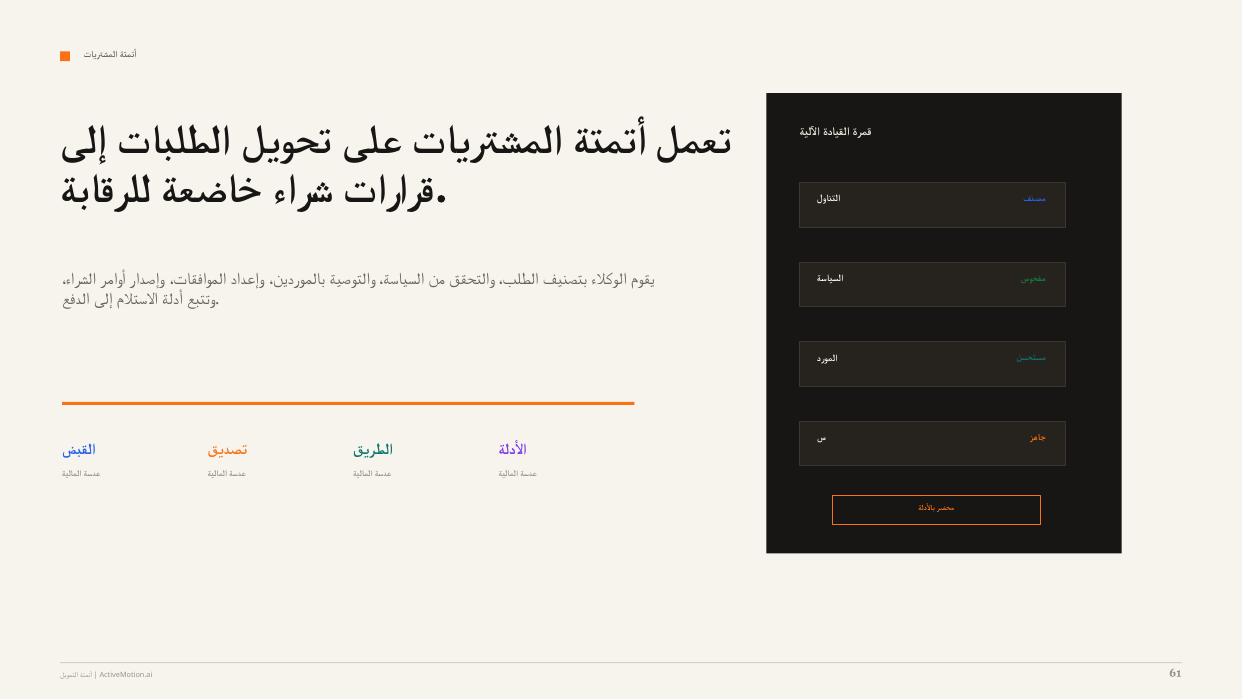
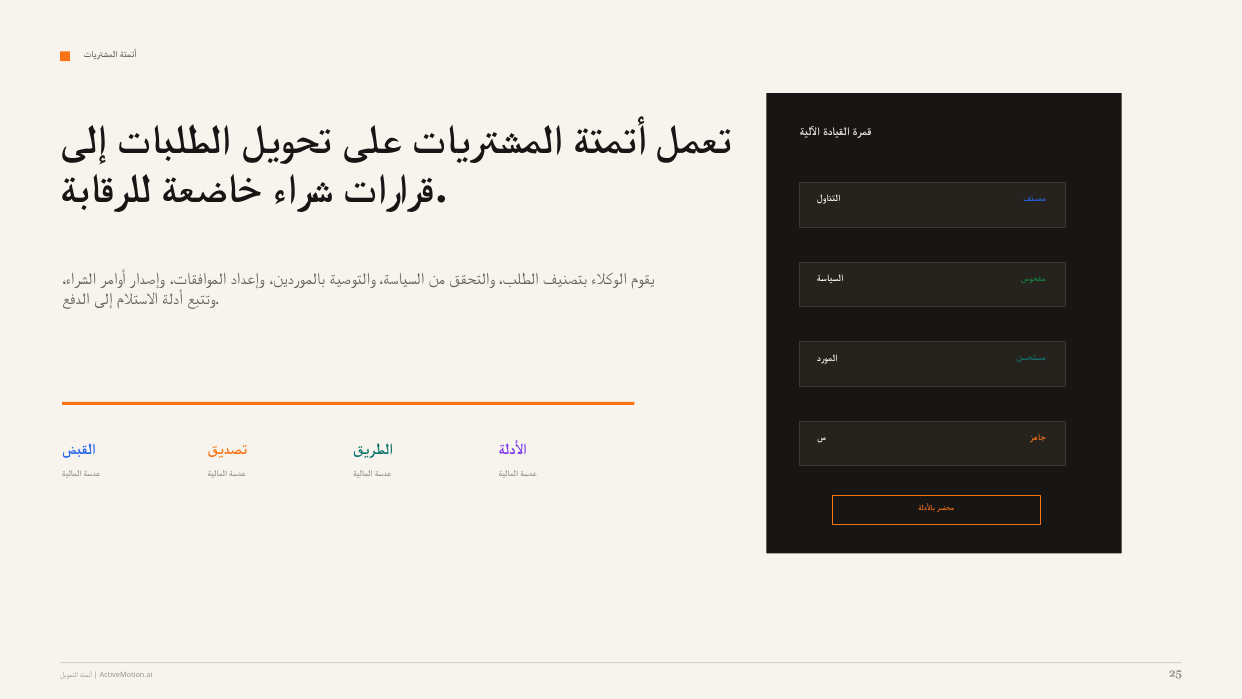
61: 61 -> 25
